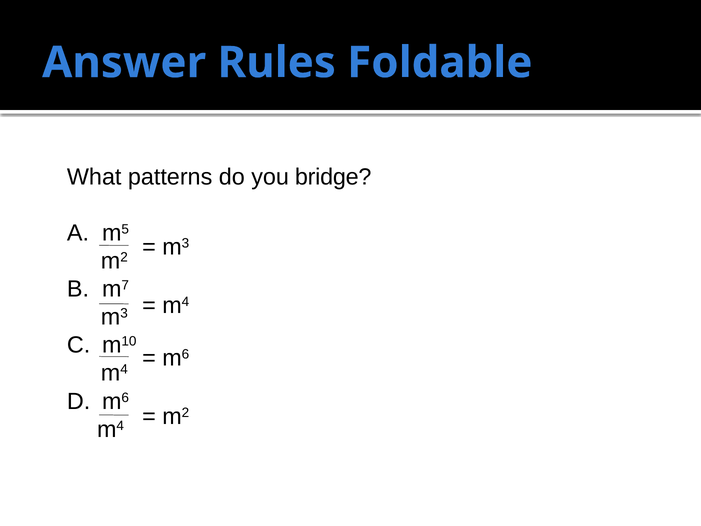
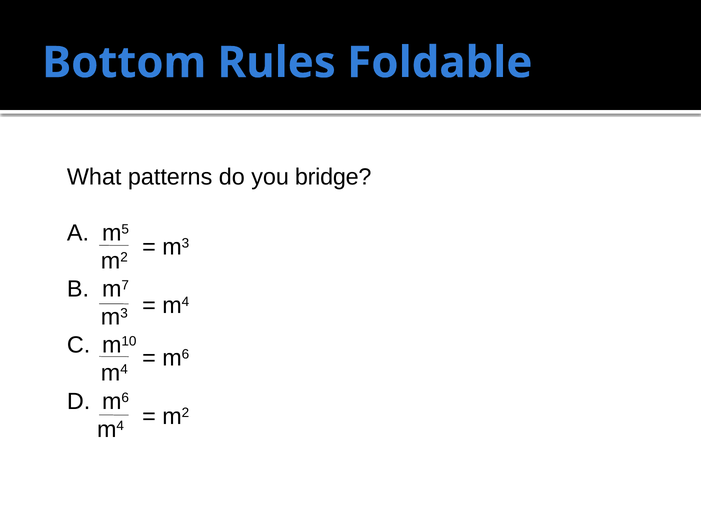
Answer: Answer -> Bottom
